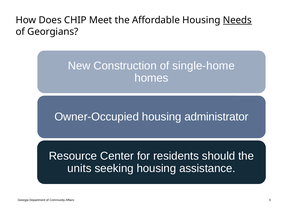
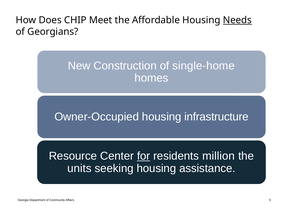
administrator: administrator -> infrastructure
for underline: none -> present
should: should -> million
